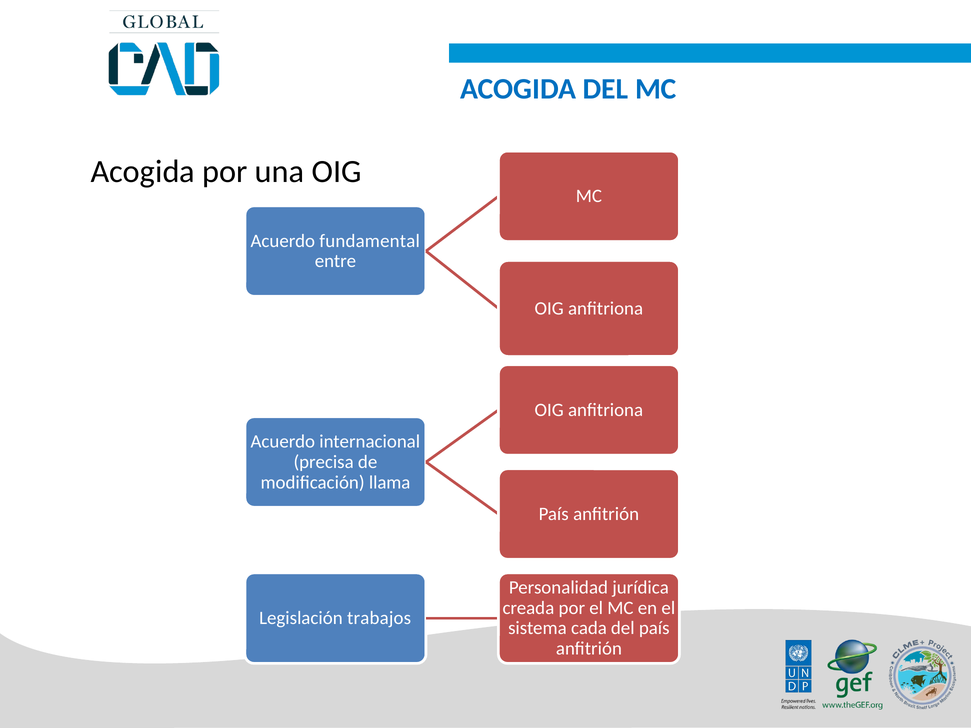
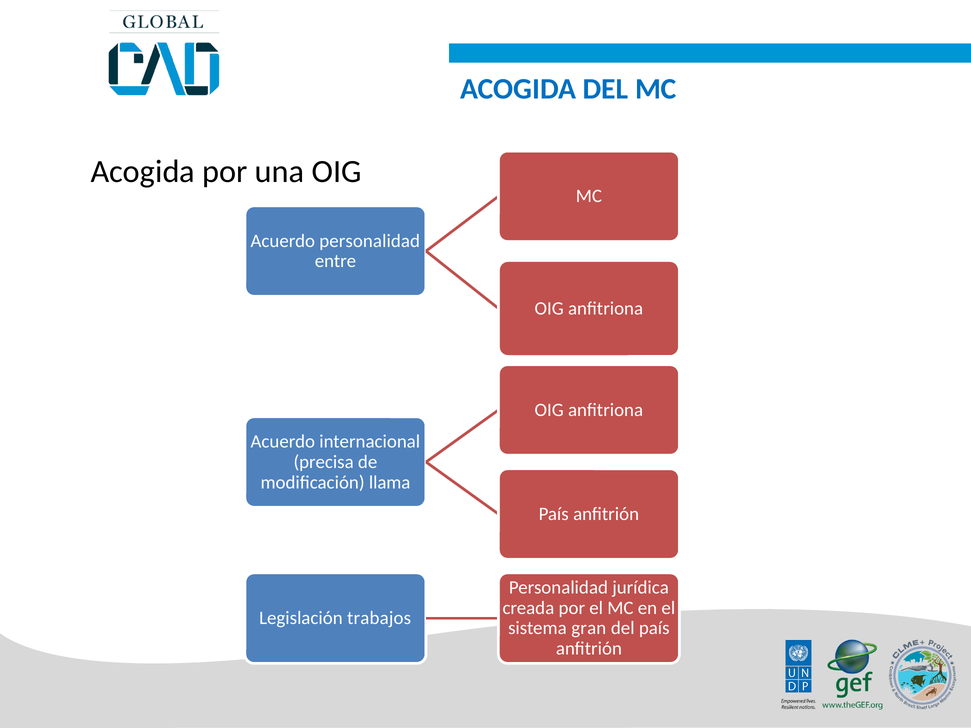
Acuerdo fundamental: fundamental -> personalidad
cada: cada -> gran
